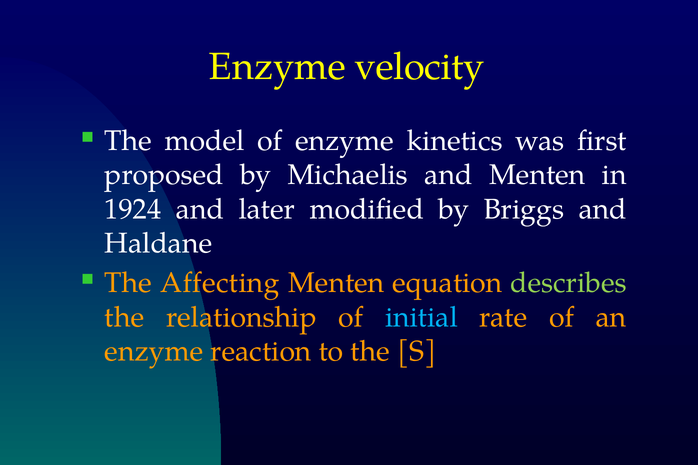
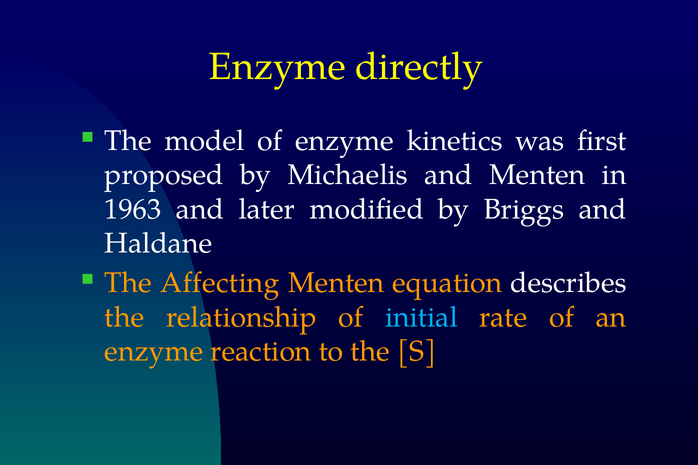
velocity: velocity -> directly
1924: 1924 -> 1963
describes colour: light green -> white
